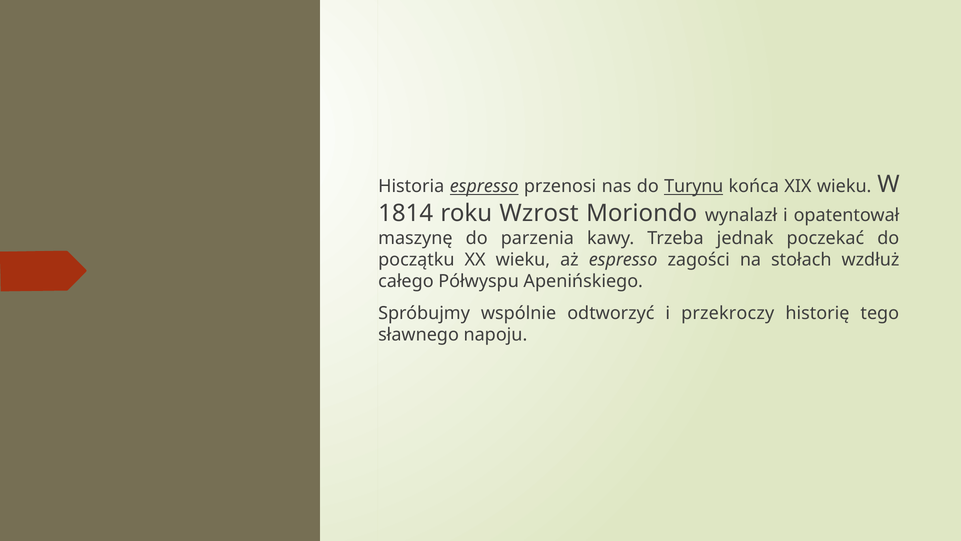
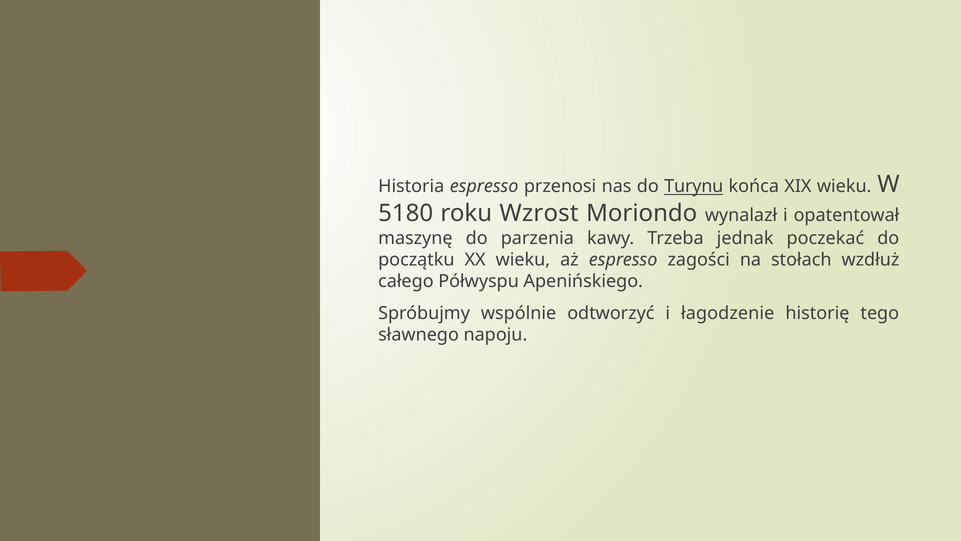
espresso at (484, 186) underline: present -> none
1814: 1814 -> 5180
przekroczy: przekroczy -> łagodzenie
